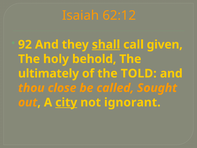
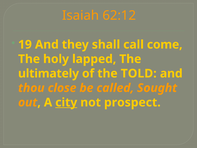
92: 92 -> 19
shall underline: present -> none
given: given -> come
behold: behold -> lapped
ignorant: ignorant -> prospect
